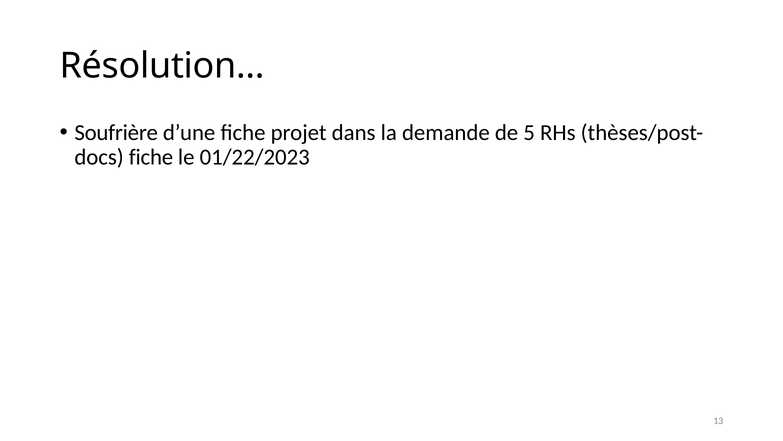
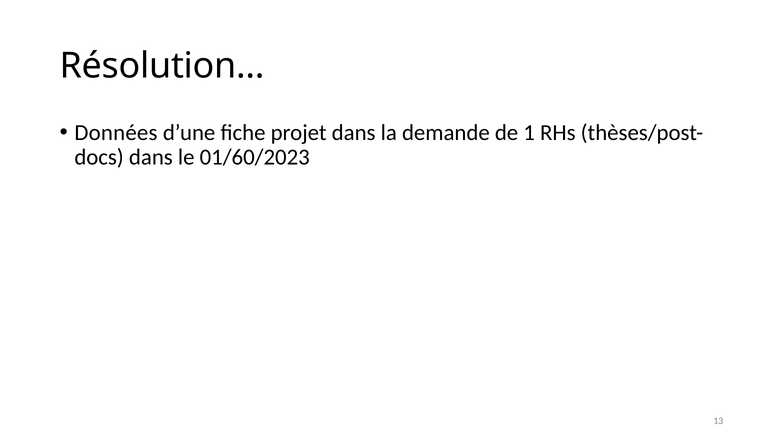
Soufrière: Soufrière -> Données
5: 5 -> 1
fiche at (151, 157): fiche -> dans
01/22/2023: 01/22/2023 -> 01/60/2023
